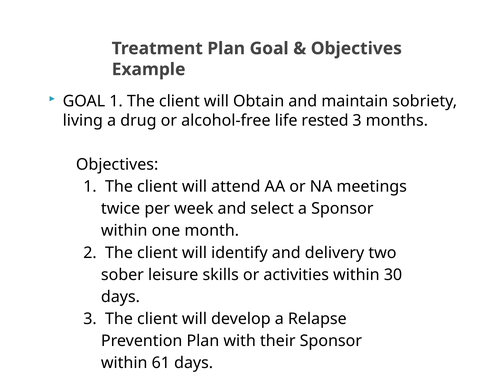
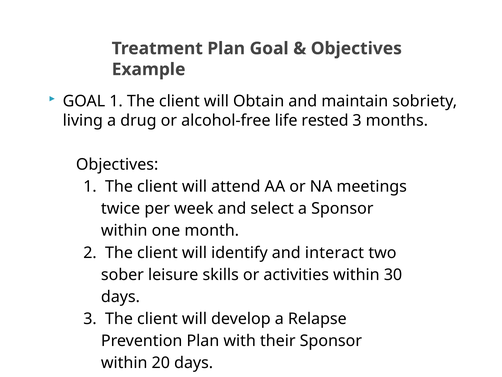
delivery: delivery -> interact
61: 61 -> 20
